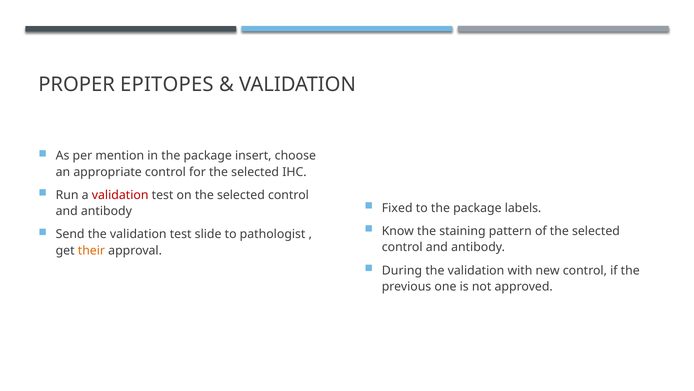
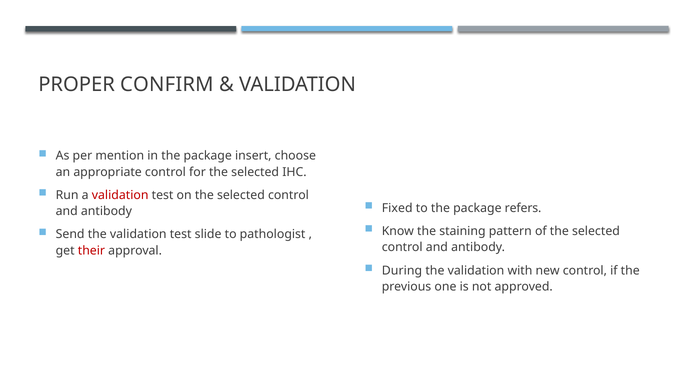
EPITOPES: EPITOPES -> CONFIRM
labels: labels -> refers
their colour: orange -> red
